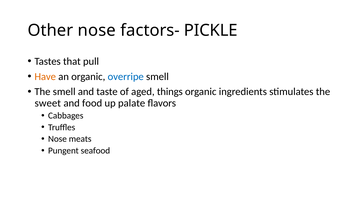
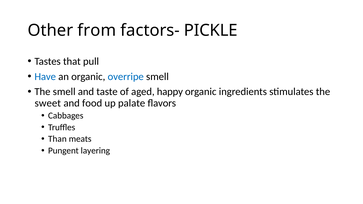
Other nose: nose -> from
Have colour: orange -> blue
things: things -> happy
Nose at (57, 139): Nose -> Than
seafood: seafood -> layering
